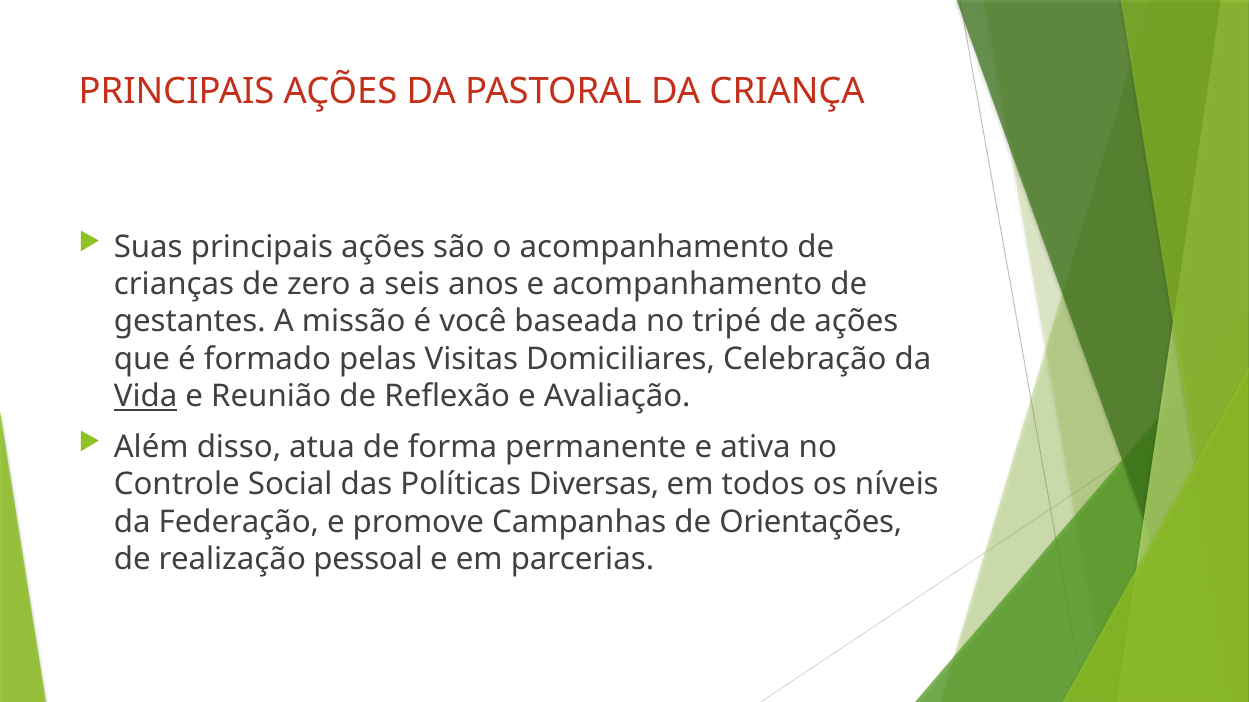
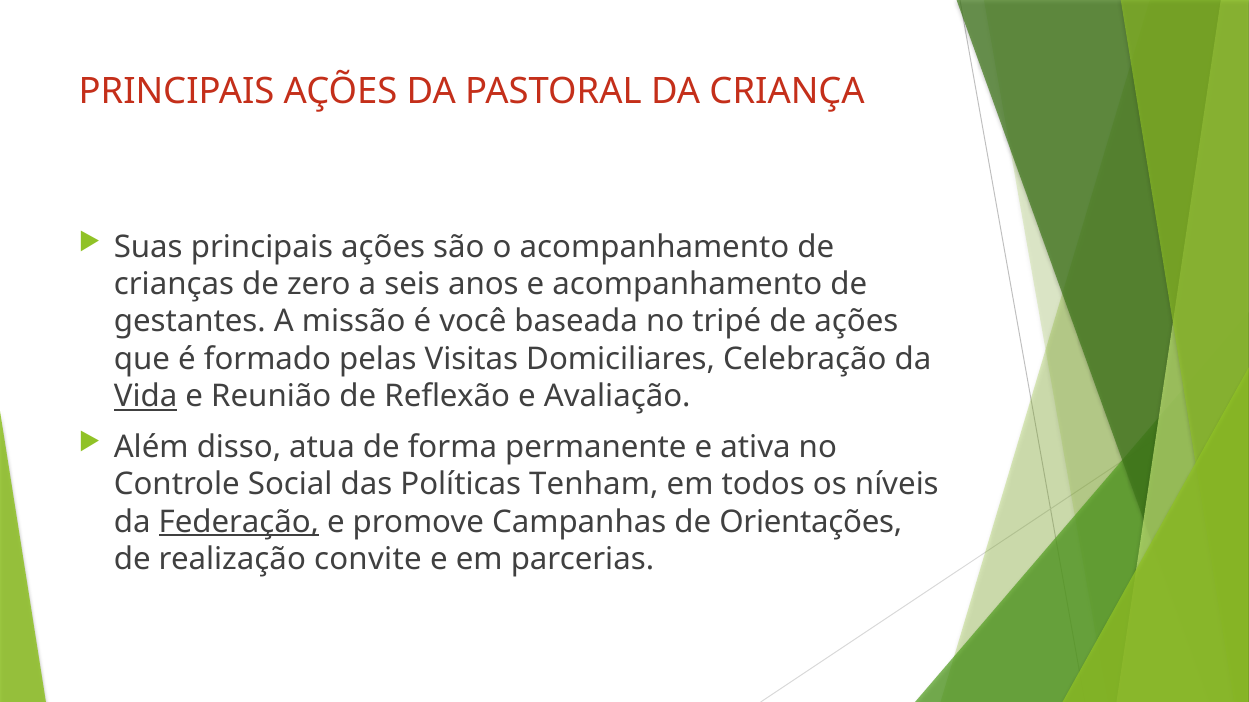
Diversas: Diversas -> Tenham
Federação underline: none -> present
pessoal: pessoal -> convite
